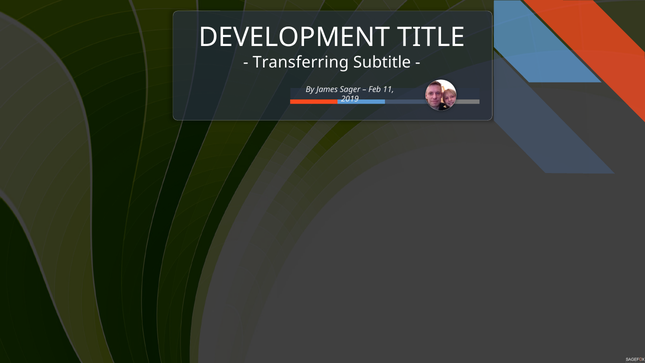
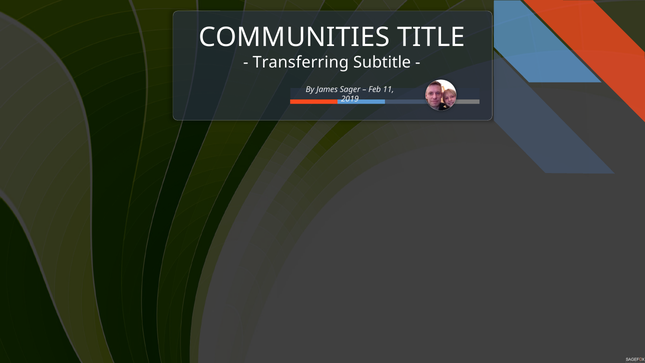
DEVELOPMENT: DEVELOPMENT -> COMMUNITIES
